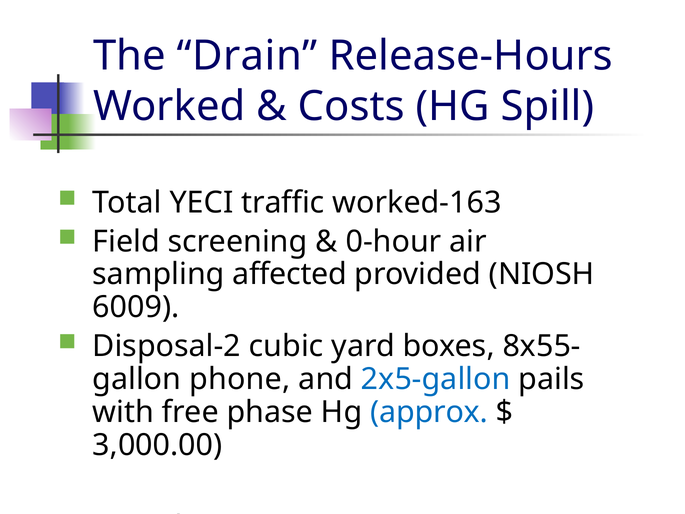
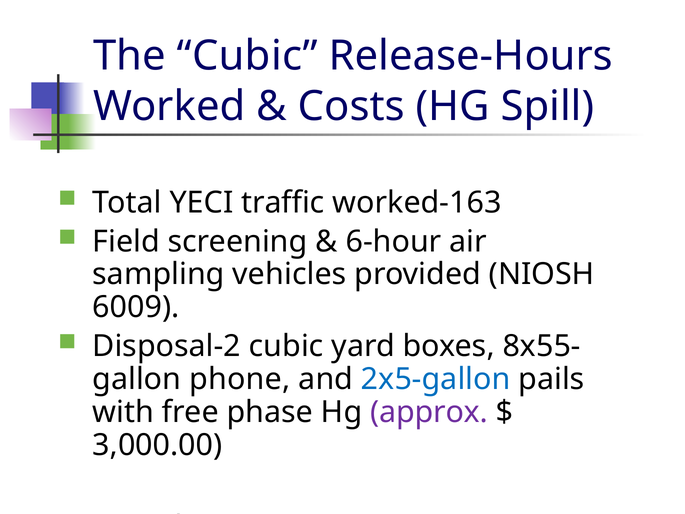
The Drain: Drain -> Cubic
0-hour: 0-hour -> 6-hour
affected: affected -> vehicles
approx colour: blue -> purple
